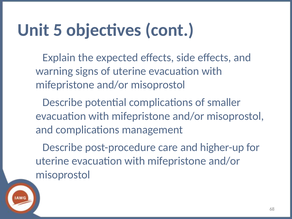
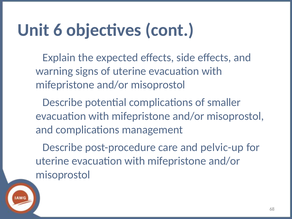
5: 5 -> 6
higher-up: higher-up -> pelvic-up
